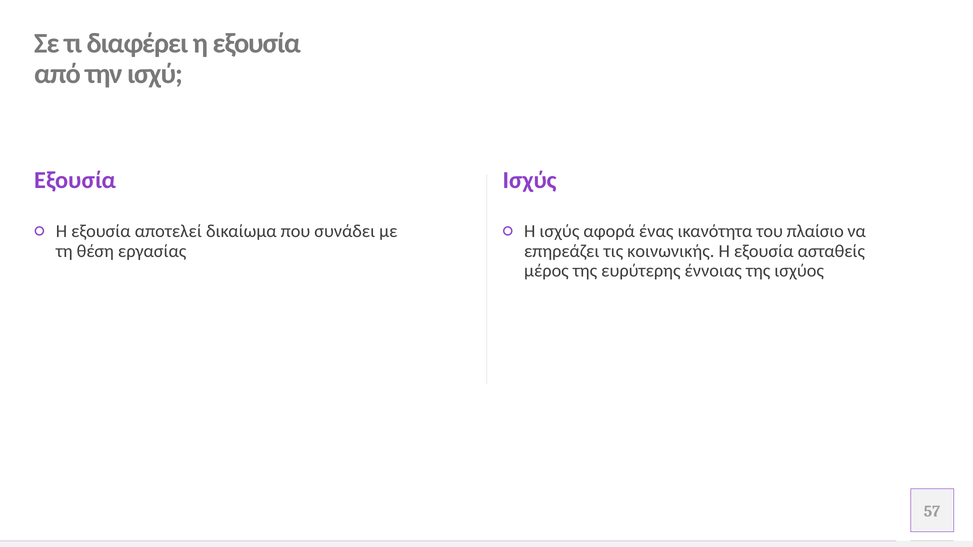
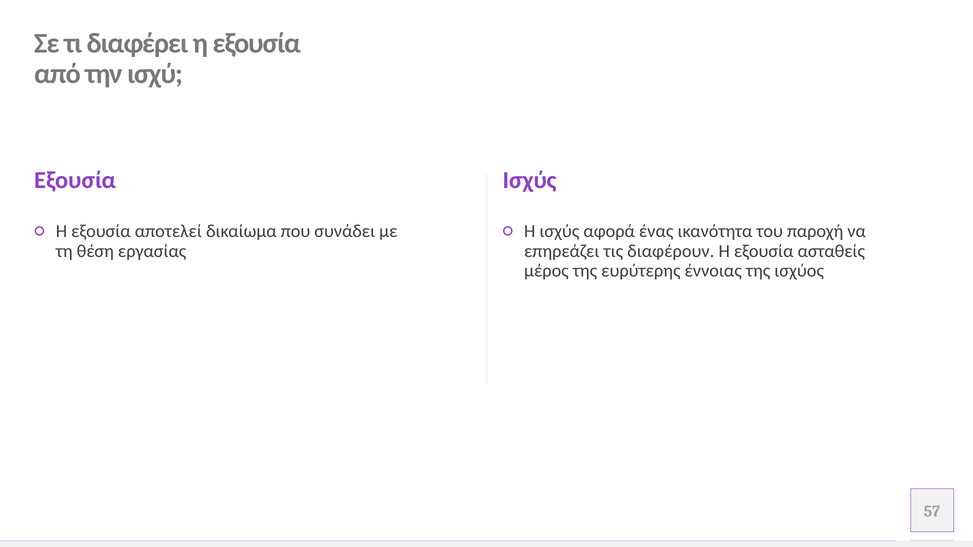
πλαίσιο: πλαίσιο -> παροχή
κοινωνικής: κοινωνικής -> διαφέρουν
